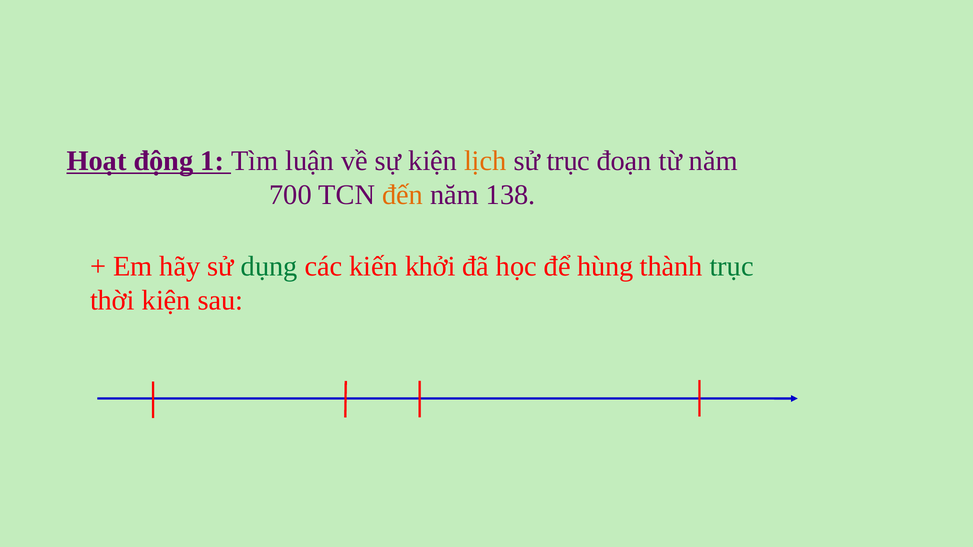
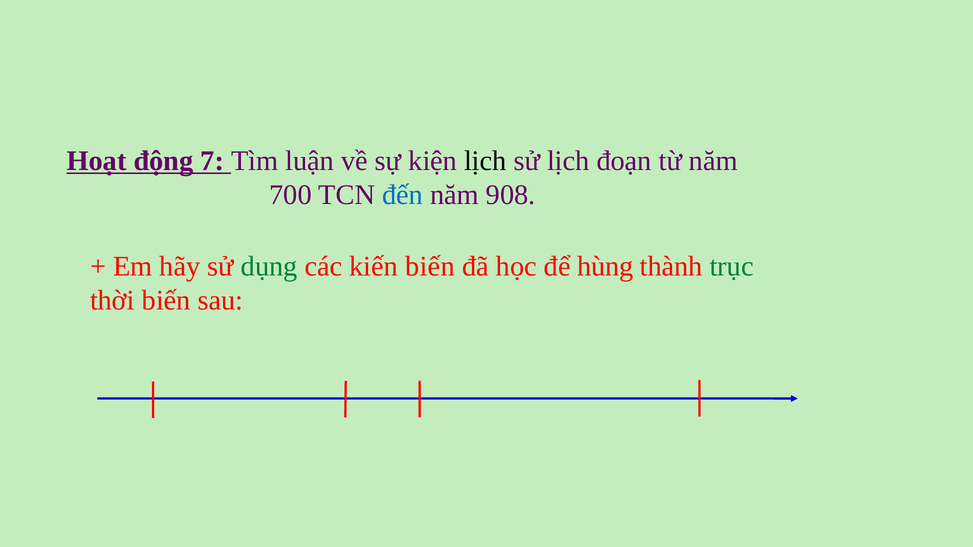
1: 1 -> 7
lịch at (485, 161) colour: orange -> black
sử trục: trục -> lịch
đến colour: orange -> blue
138: 138 -> 908
kiến khởi: khởi -> biến
thời kiện: kiện -> biến
